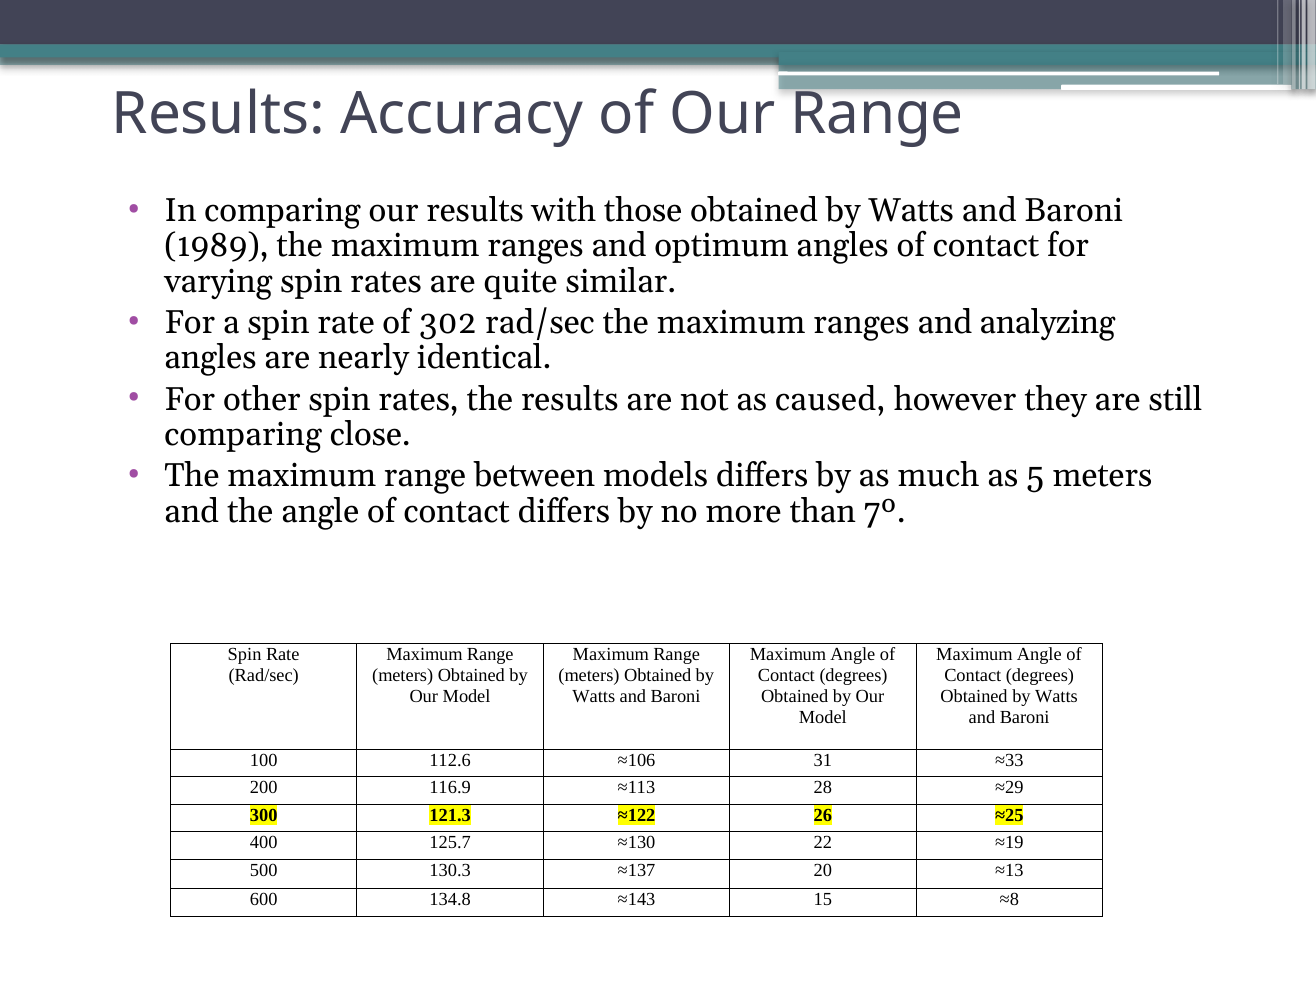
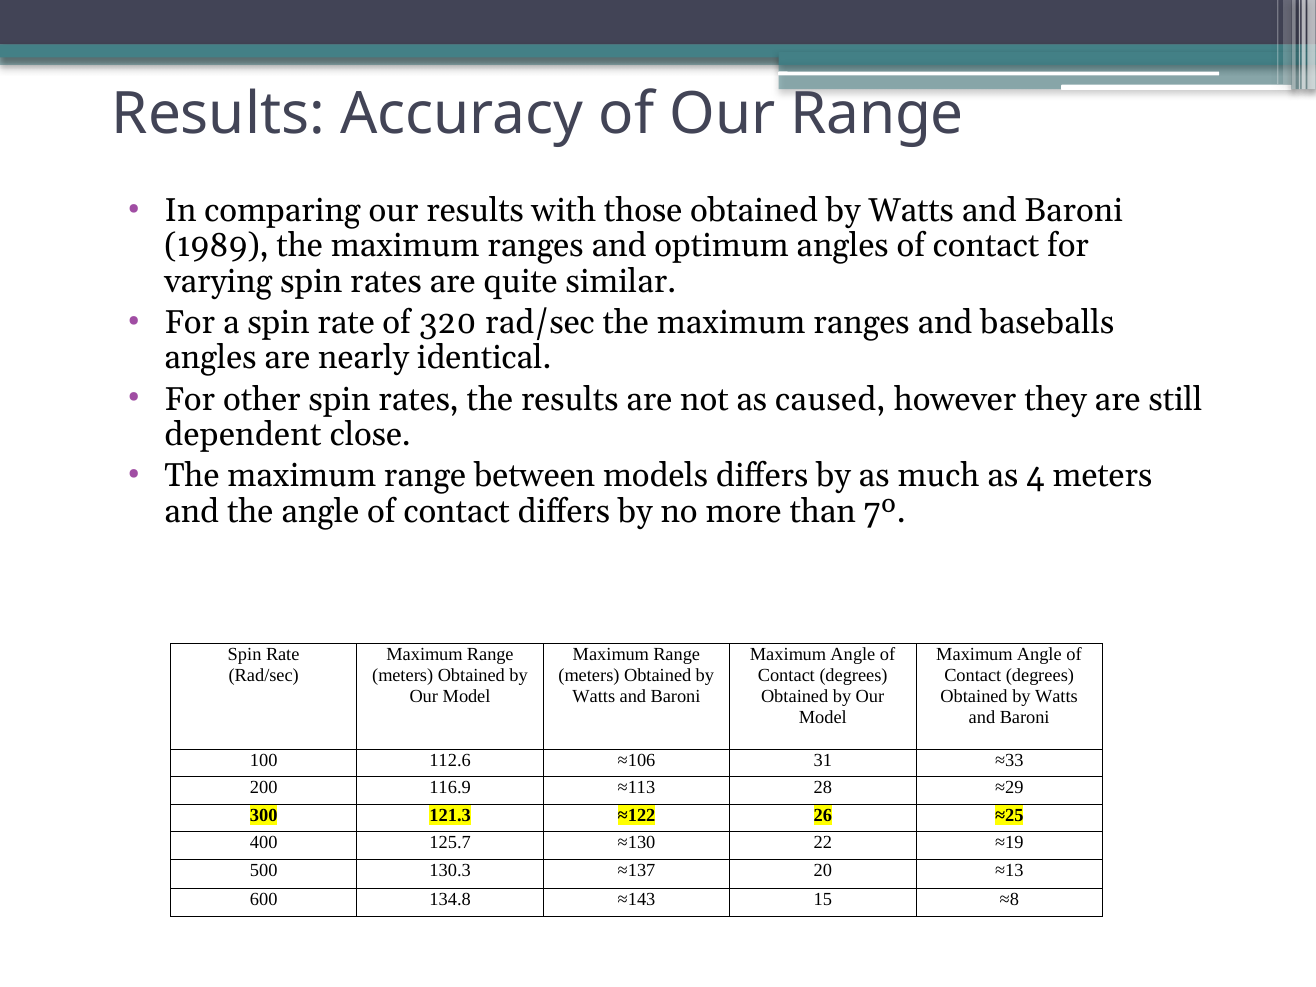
302: 302 -> 320
analyzing: analyzing -> baseballs
comparing at (243, 435): comparing -> dependent
5: 5 -> 4
